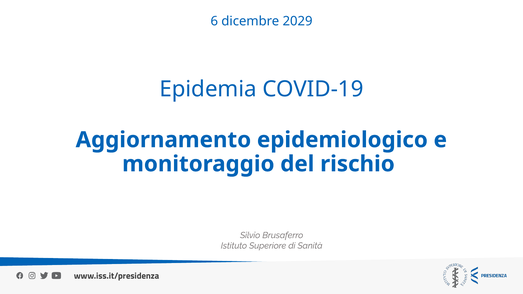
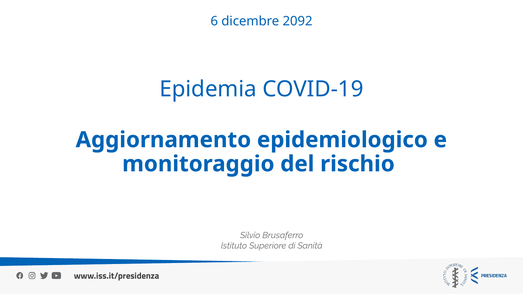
2029: 2029 -> 2092
